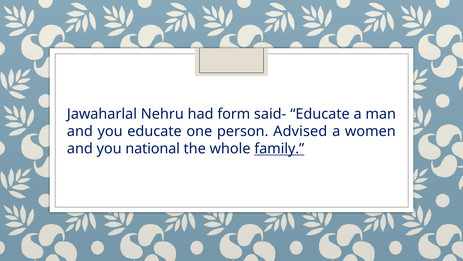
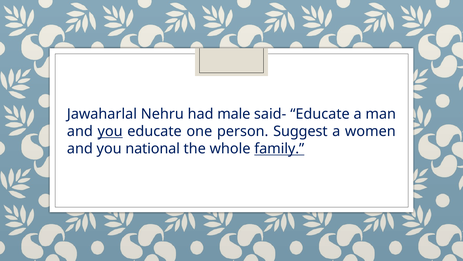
form: form -> male
you at (110, 131) underline: none -> present
Advised: Advised -> Suggest
